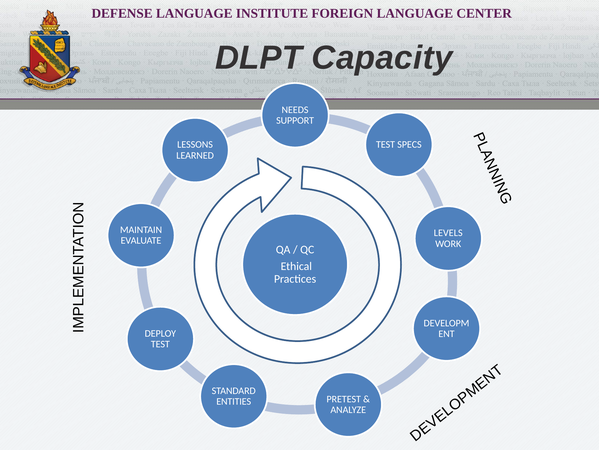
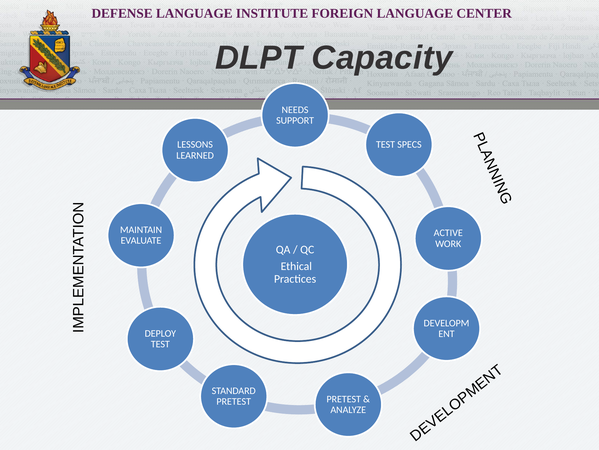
LEVELS: LEVELS -> ACTIVE
ENTITIES at (234, 401): ENTITIES -> PRETEST
